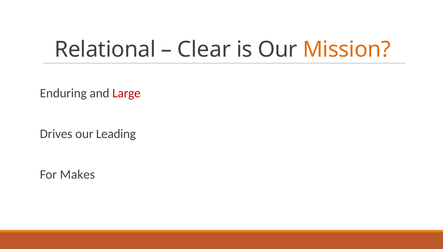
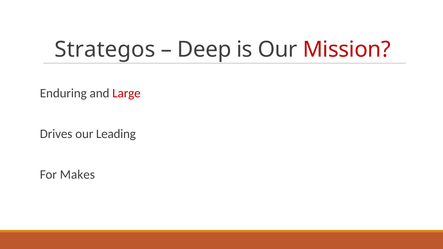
Relational: Relational -> Strategos
Clear: Clear -> Deep
Mission colour: orange -> red
